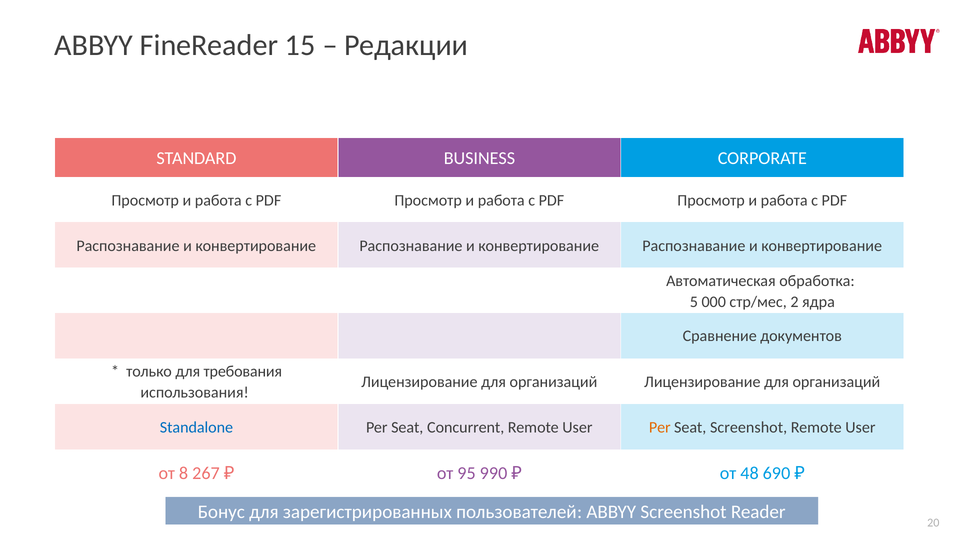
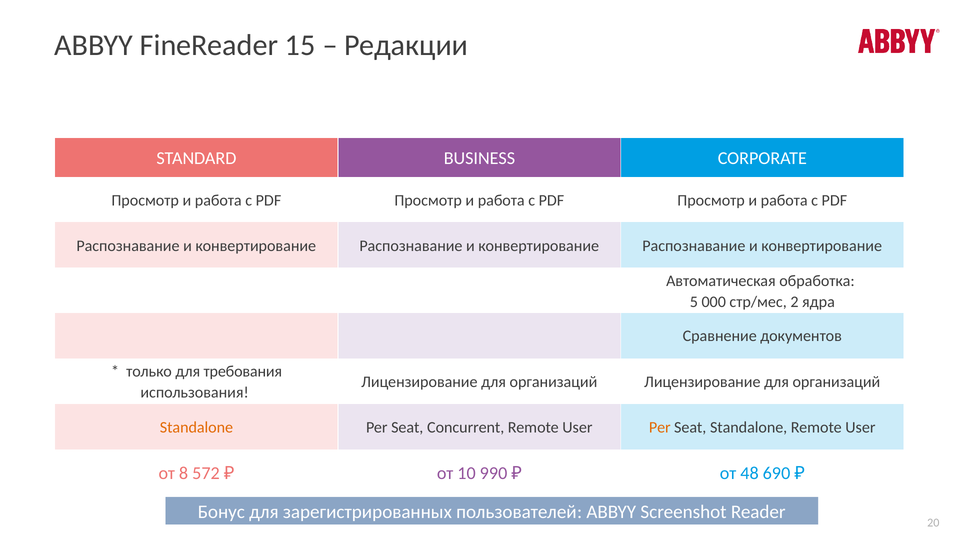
Standalone at (196, 428) colour: blue -> orange
Seat Screenshot: Screenshot -> Standalone
267: 267 -> 572
95: 95 -> 10
